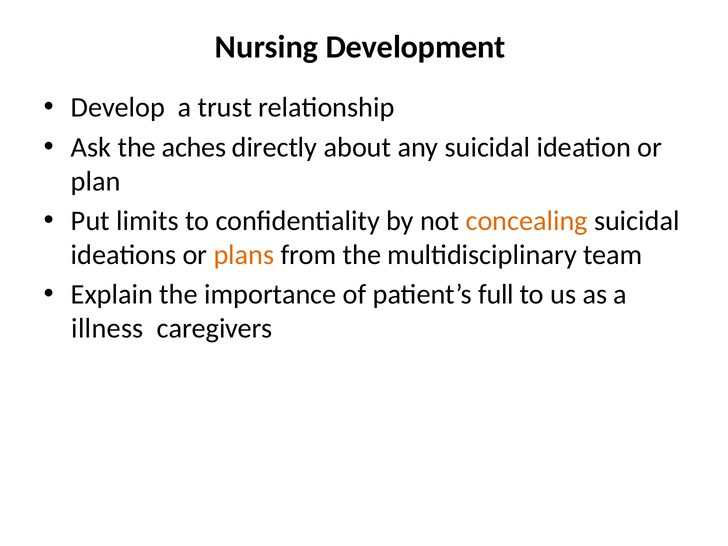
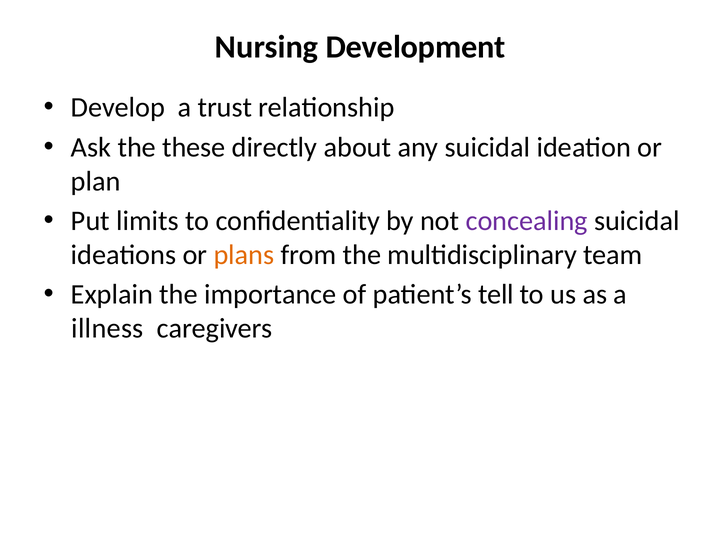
aches: aches -> these
concealing colour: orange -> purple
full: full -> tell
